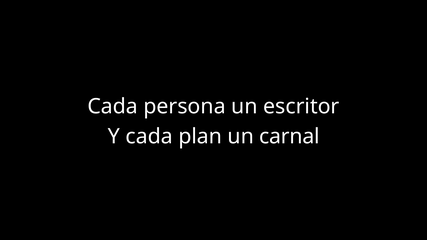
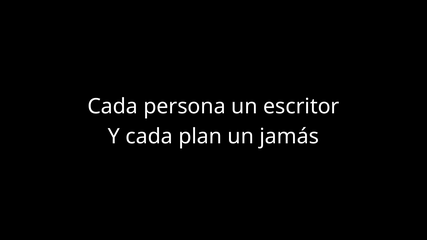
carnal: carnal -> jamás
